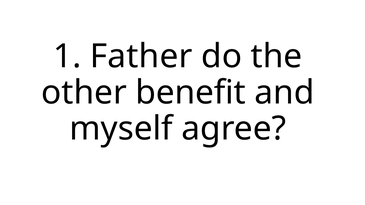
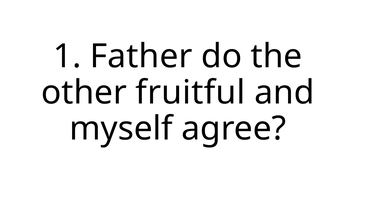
benefit: benefit -> fruitful
